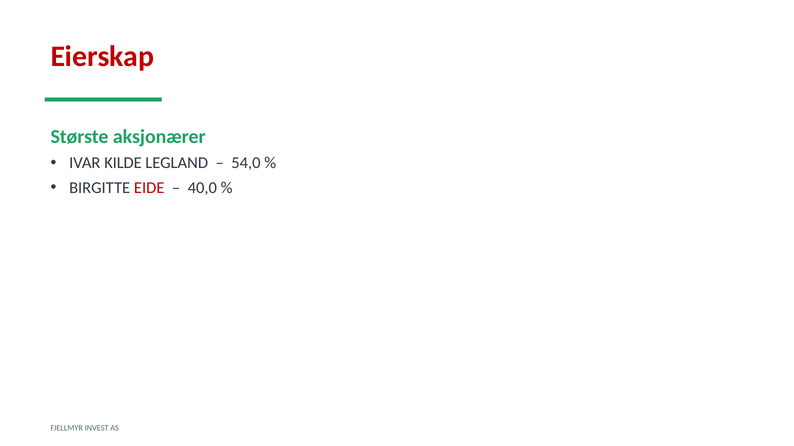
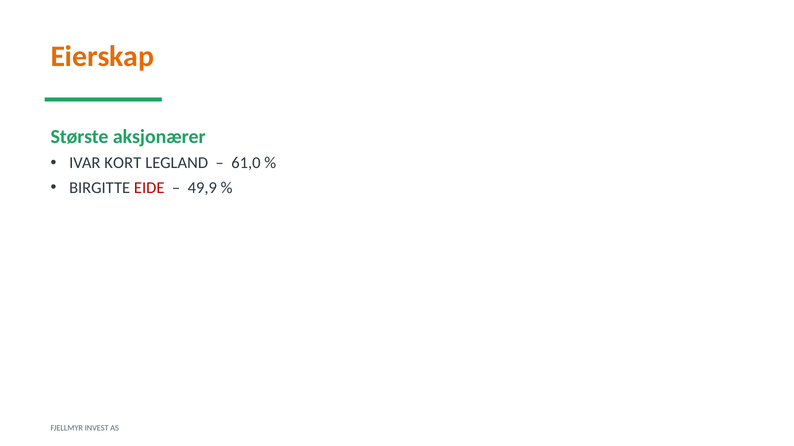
Eierskap colour: red -> orange
KILDE: KILDE -> KORT
54,0: 54,0 -> 61,0
40,0: 40,0 -> 49,9
